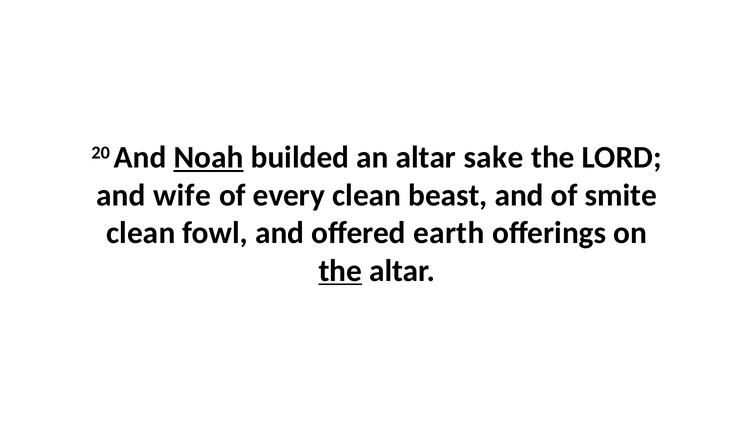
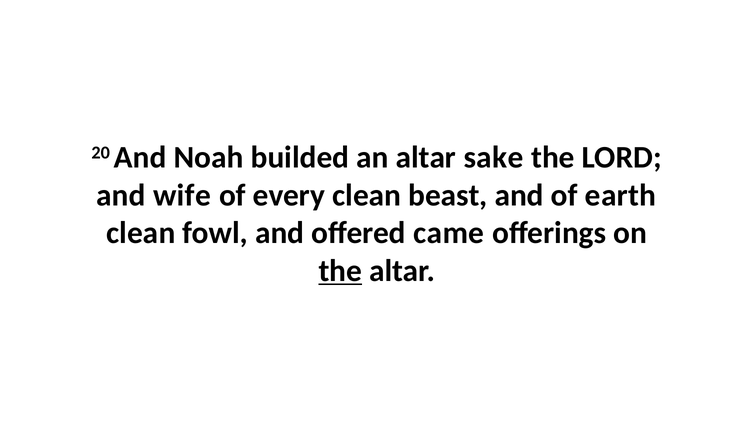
Noah underline: present -> none
smite: smite -> earth
earth: earth -> came
